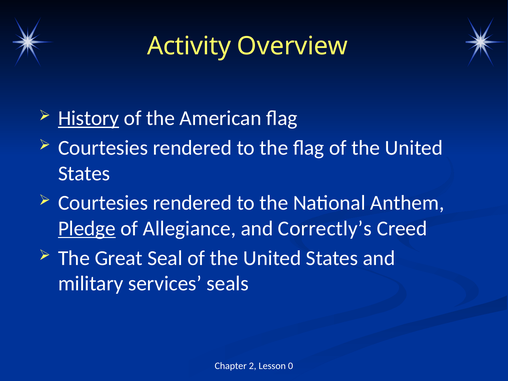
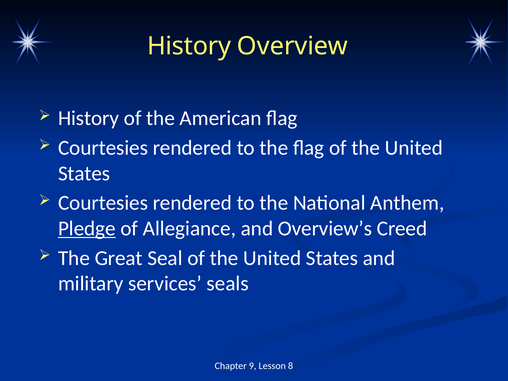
Activity at (189, 46): Activity -> History
History at (89, 118) underline: present -> none
Correctly’s: Correctly’s -> Overview’s
2: 2 -> 9
0: 0 -> 8
